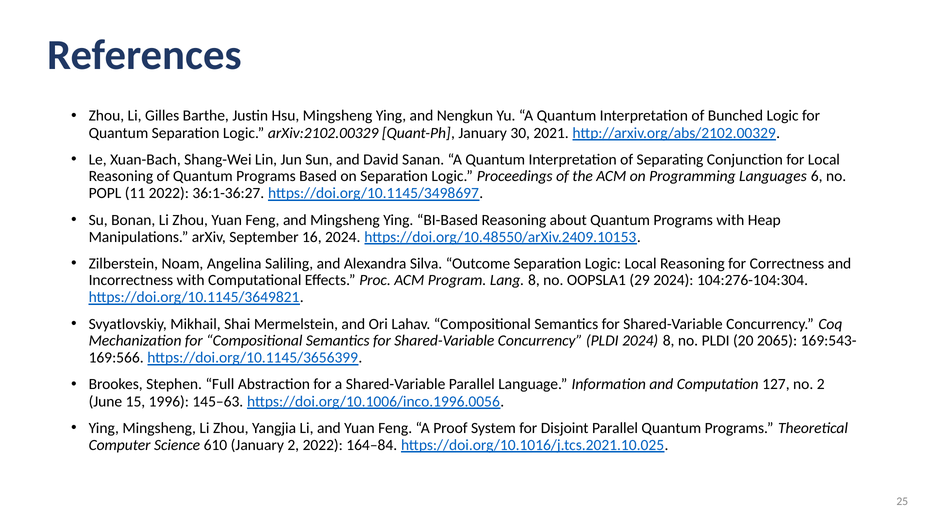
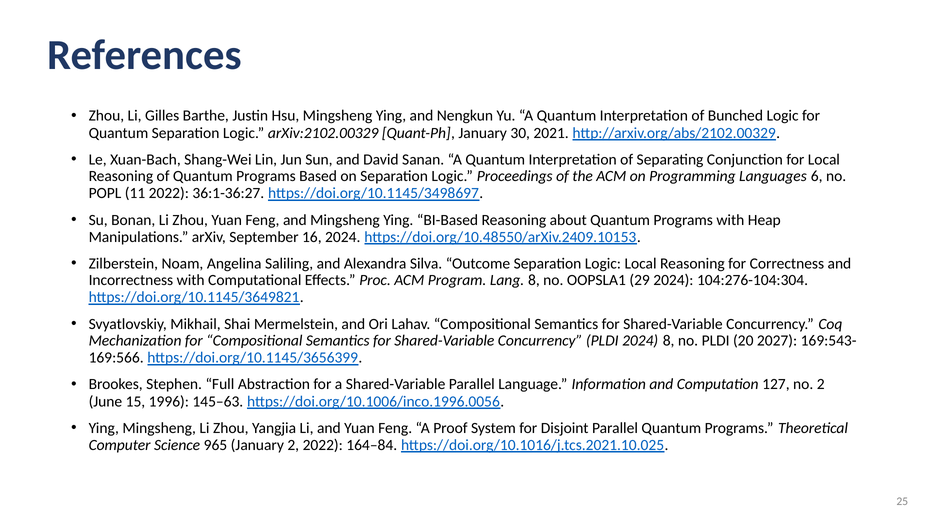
2065: 2065 -> 2027
610: 610 -> 965
